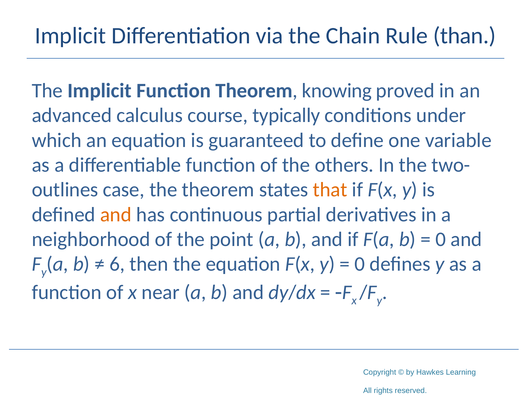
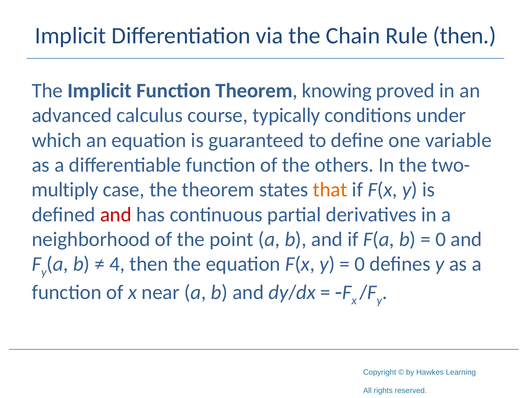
Rule than: than -> then
outlines: outlines -> multiply
and at (116, 215) colour: orange -> red
6: 6 -> 4
